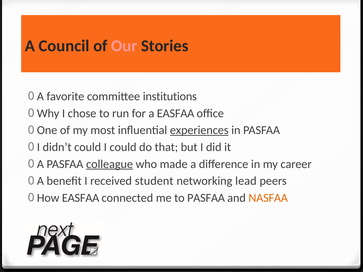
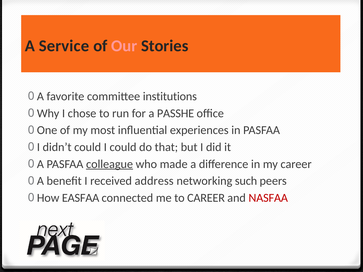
Council: Council -> Service
a EASFAA: EASFAA -> PASSHE
experiences underline: present -> none
student: student -> address
lead: lead -> such
to PASFAA: PASFAA -> CAREER
NASFAA colour: orange -> red
